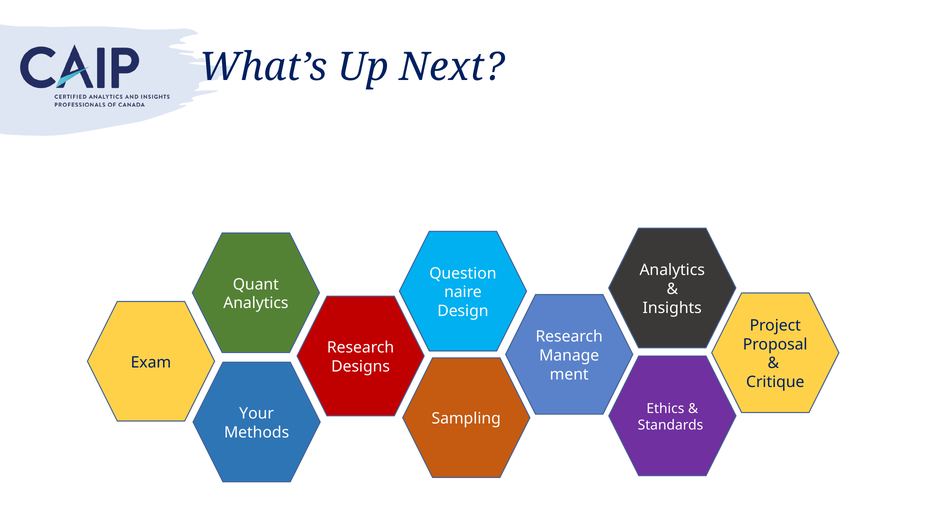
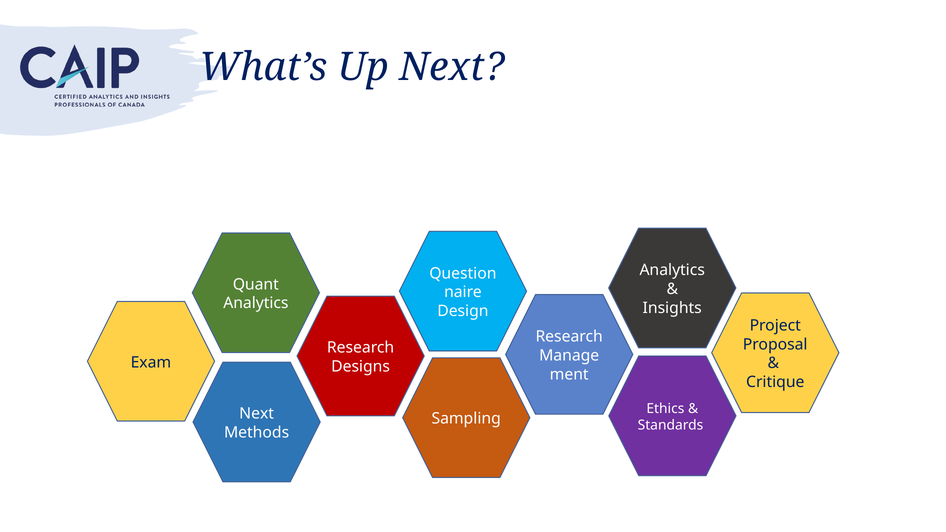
Your at (257, 414): Your -> Next
